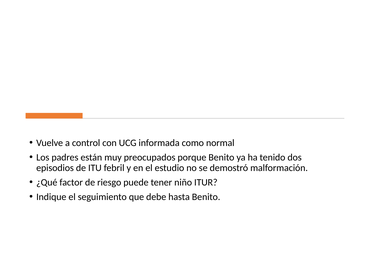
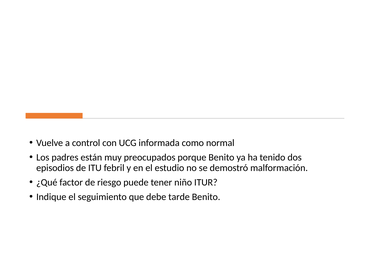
hasta: hasta -> tarde
